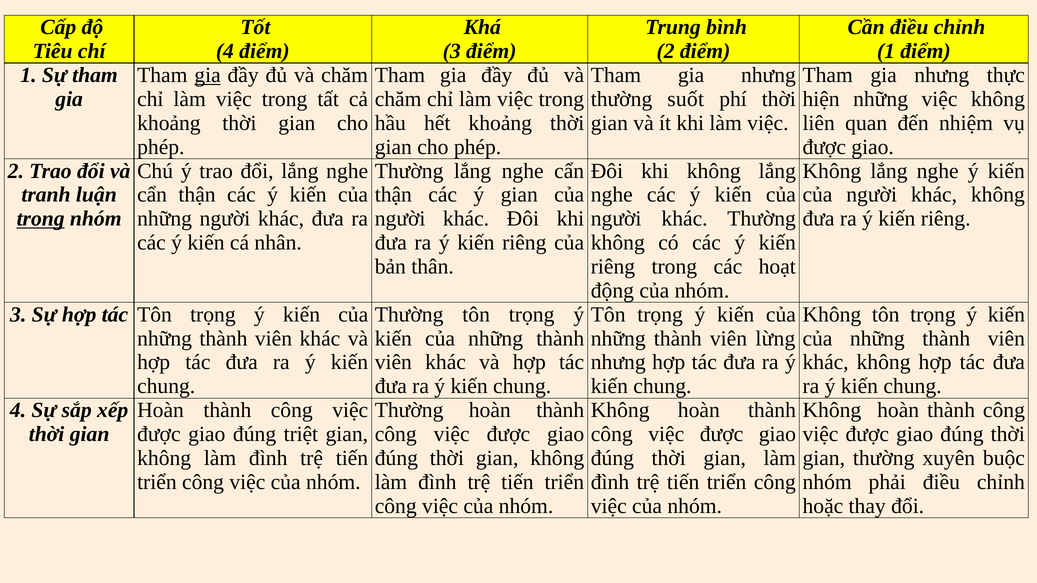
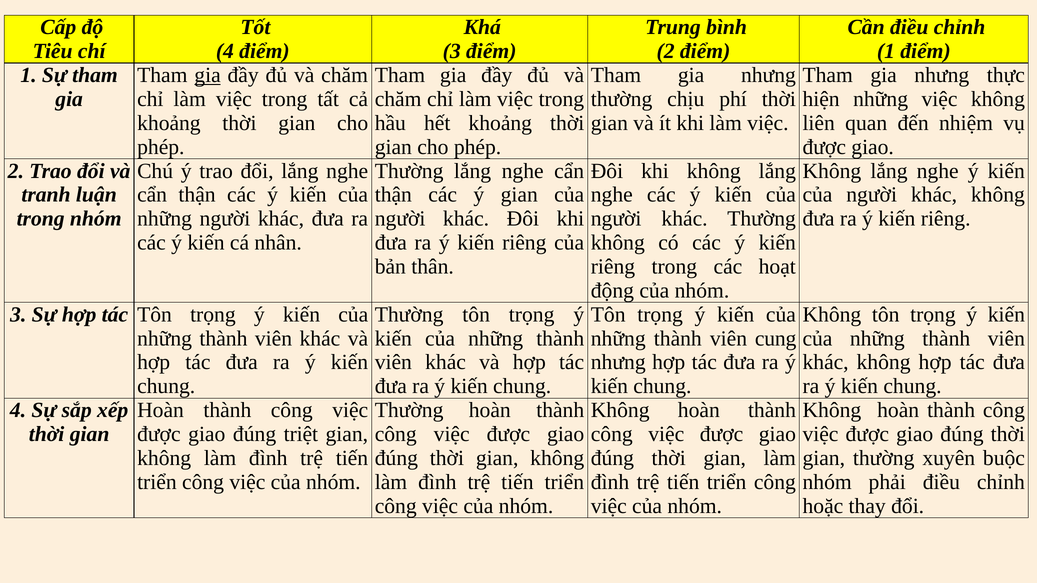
suốt: suốt -> chịu
trong at (41, 219) underline: present -> none
lừng: lừng -> cung
